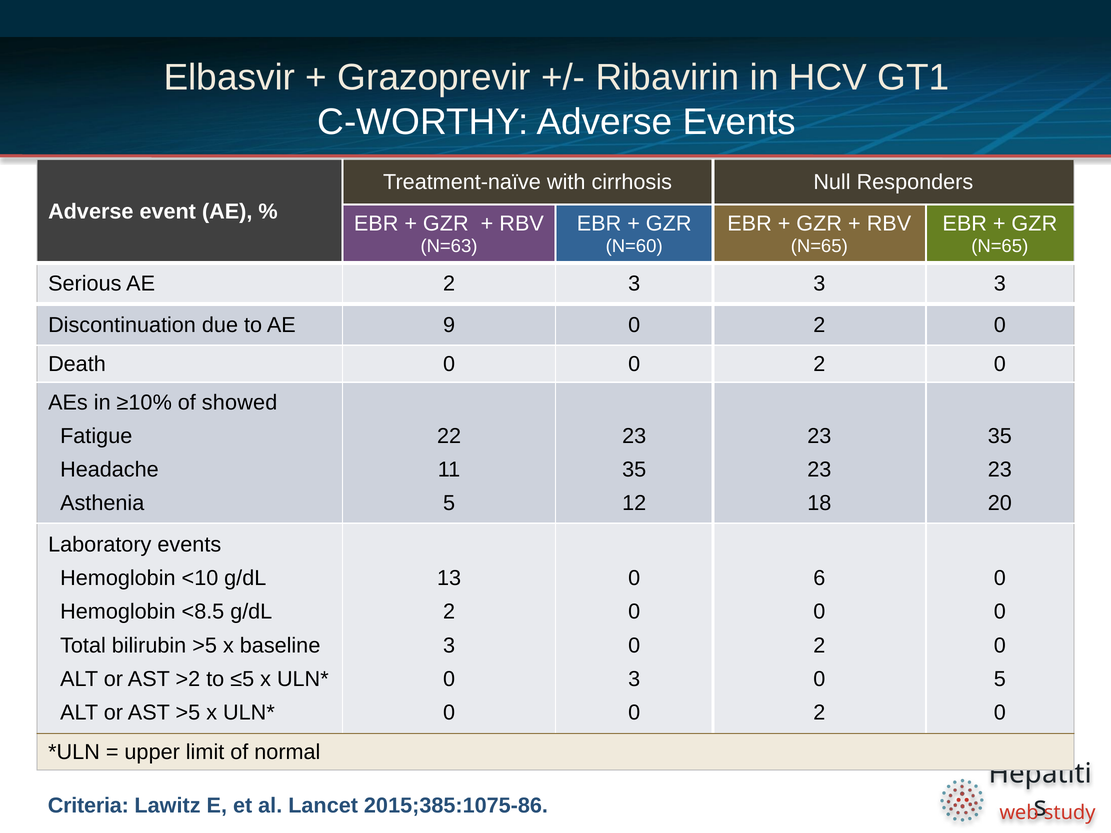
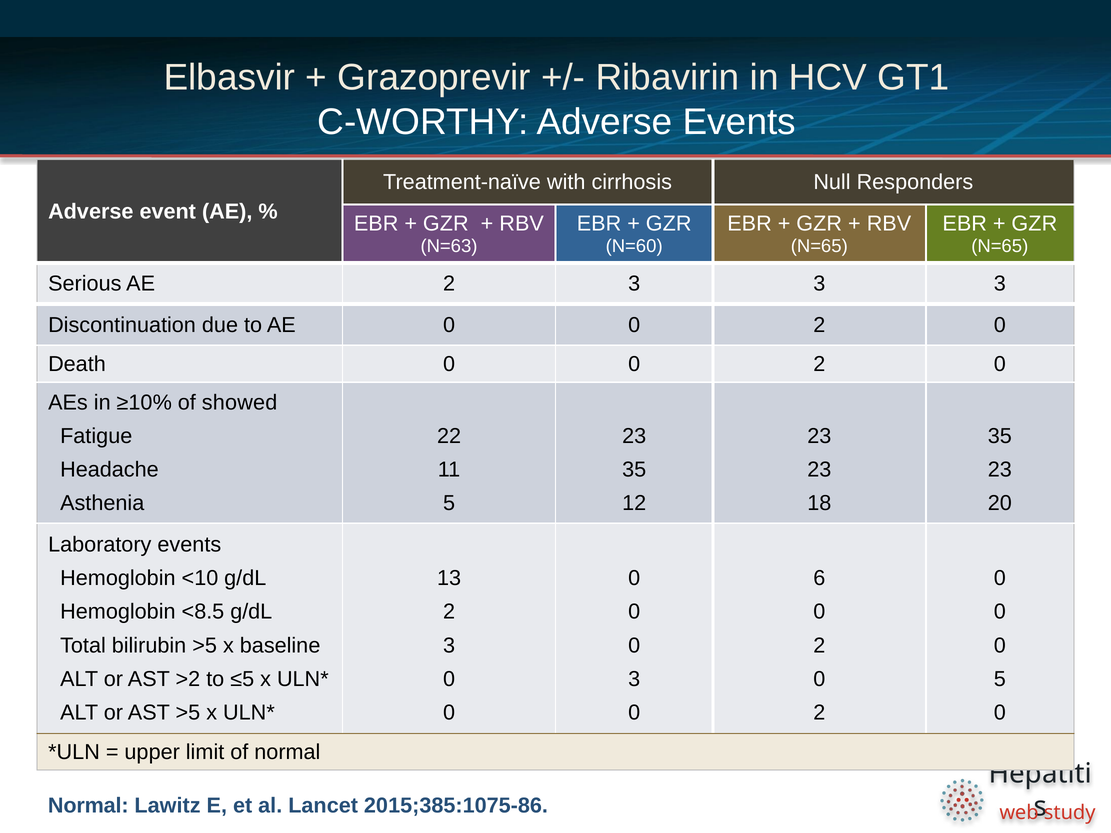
AE 9: 9 -> 0
Criteria at (88, 806): Criteria -> Normal
